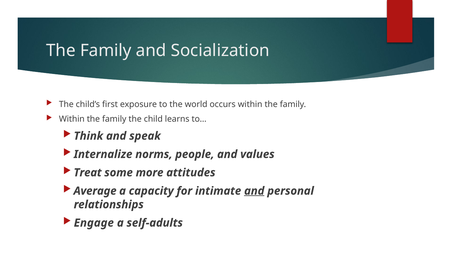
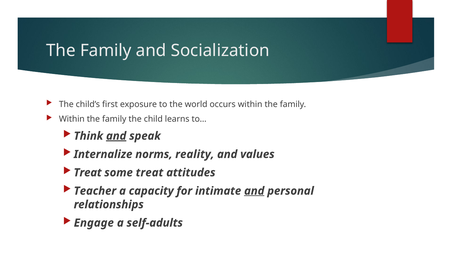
and at (116, 136) underline: none -> present
people: people -> reality
some more: more -> treat
Average: Average -> Teacher
